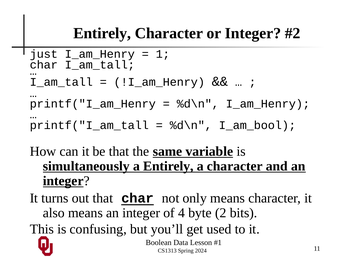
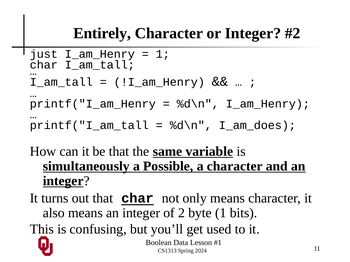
I_am_bool: I_am_bool -> I_am_does
a Entirely: Entirely -> Possible
4: 4 -> 2
byte 2: 2 -> 1
